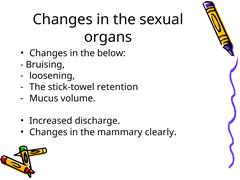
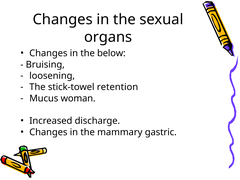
volume: volume -> woman
clearly: clearly -> gastric
